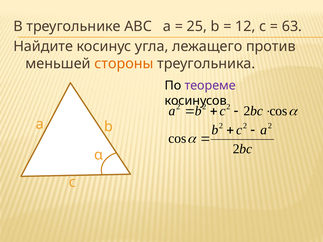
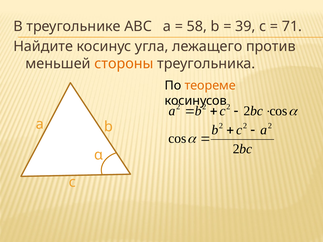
25: 25 -> 58
12: 12 -> 39
63: 63 -> 71
теореме colour: purple -> orange
